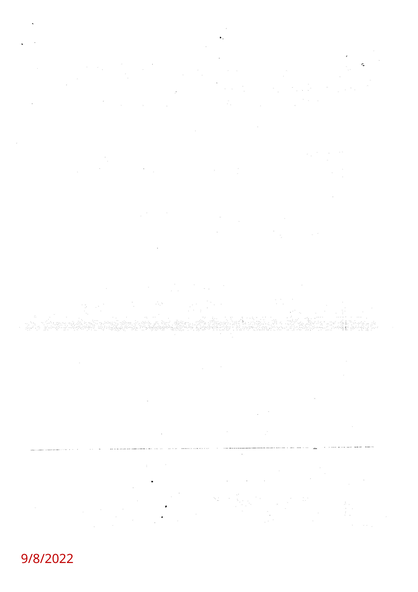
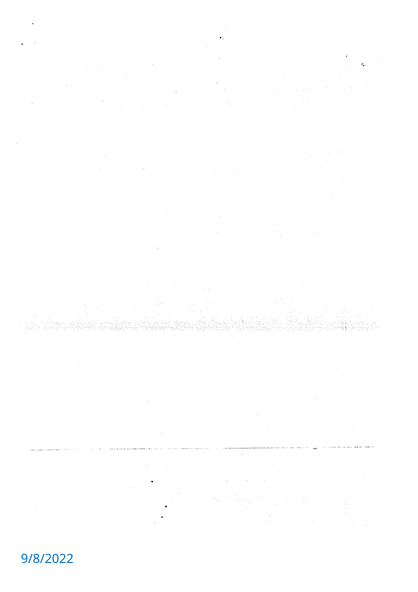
9/8/2022 colour: red -> blue
